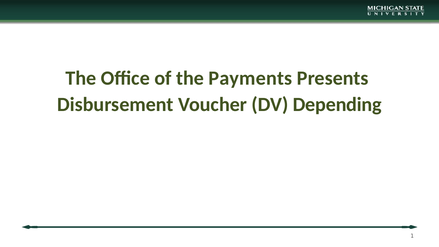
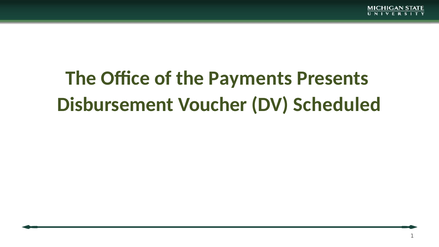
Depending: Depending -> Scheduled
